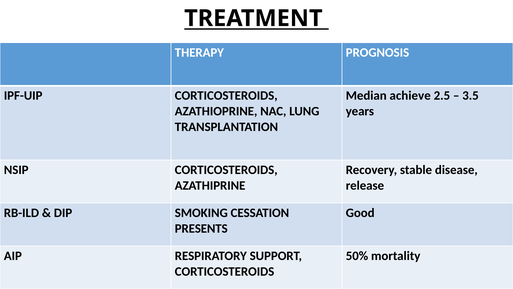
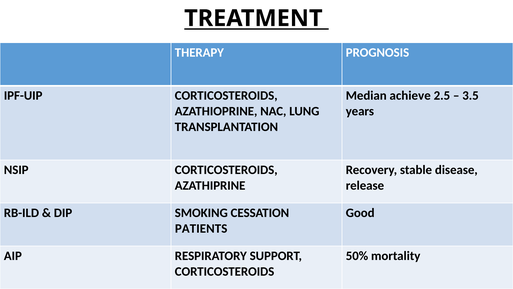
PRESENTS: PRESENTS -> PATIENTS
